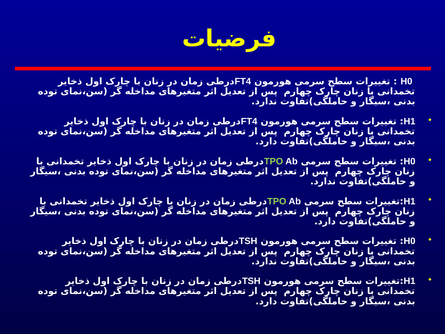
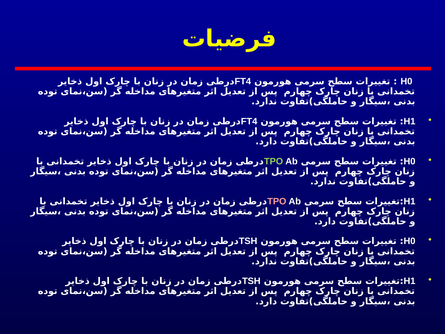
TPO at (277, 201) colour: light green -> pink
